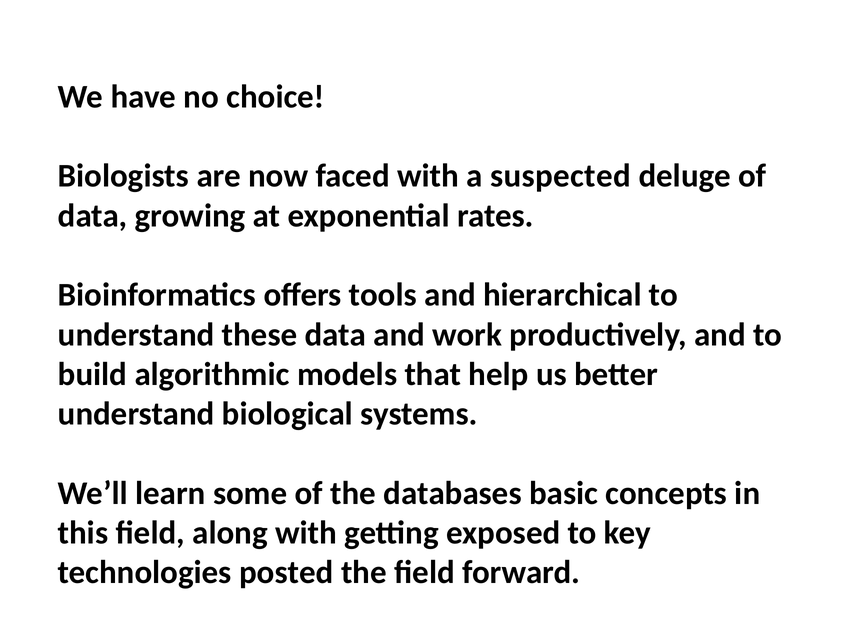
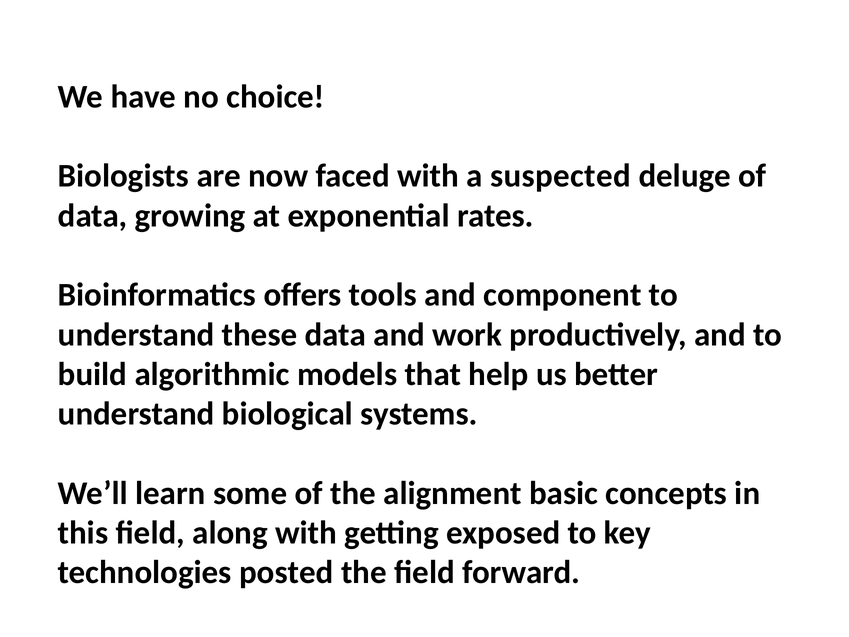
hierarchical: hierarchical -> component
databases: databases -> alignment
